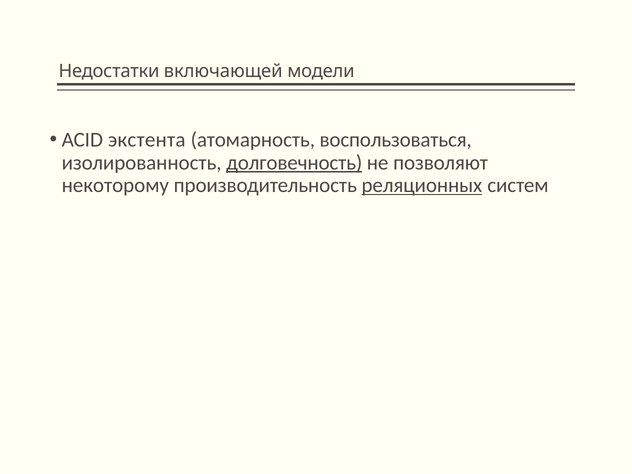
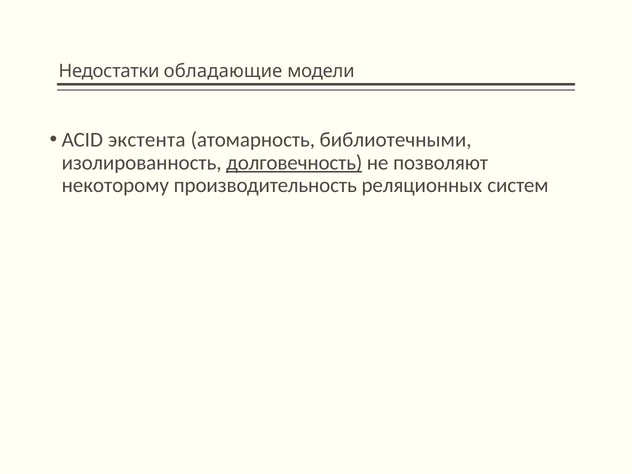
включающей: включающей -> обладающие
воспользоваться: воспользоваться -> библиотечными
реляционных underline: present -> none
